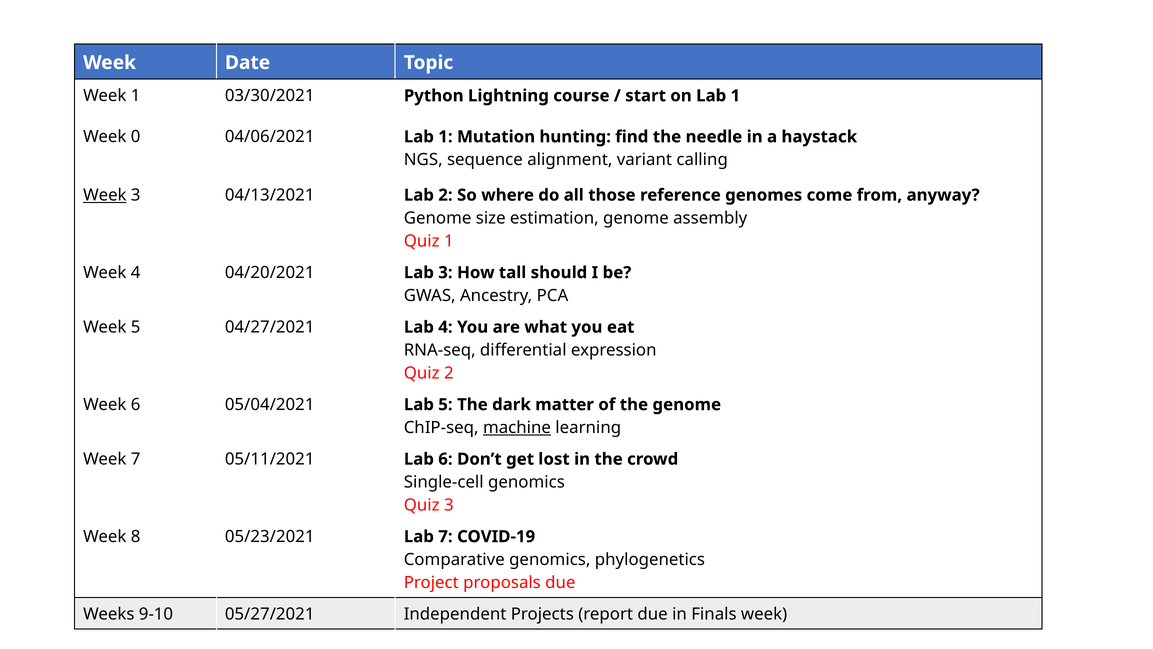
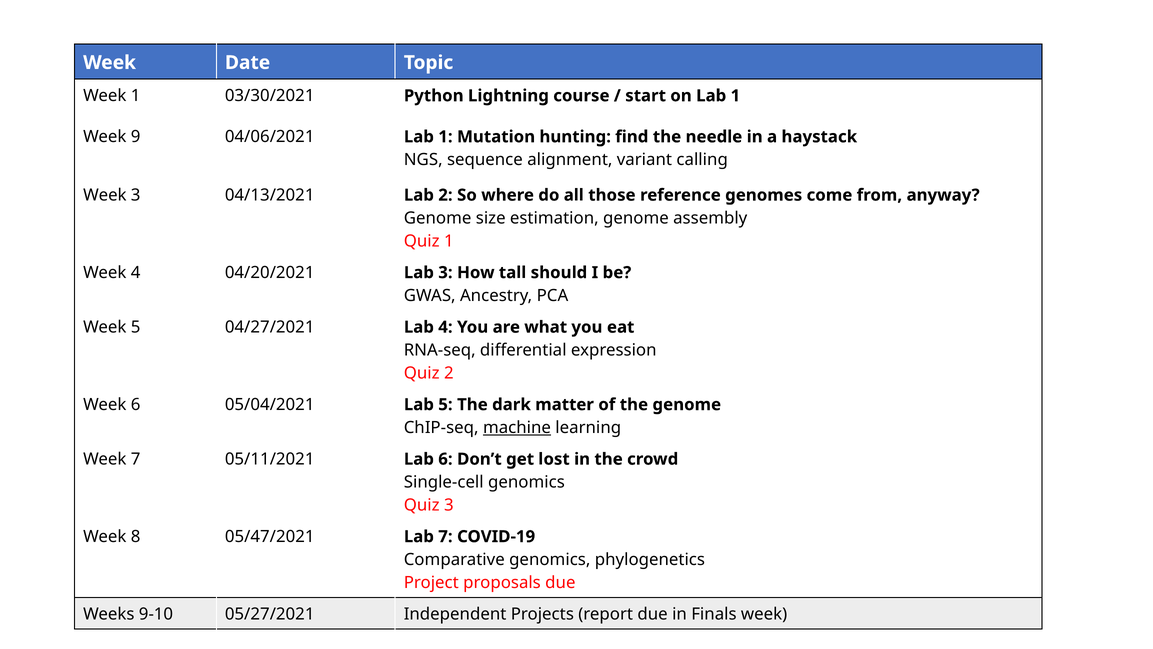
0: 0 -> 9
Week at (105, 195) underline: present -> none
05/23/2021: 05/23/2021 -> 05/47/2021
